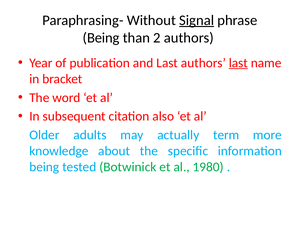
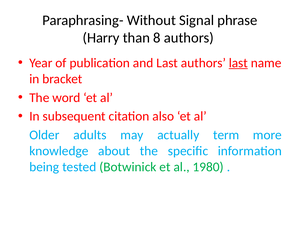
Signal underline: present -> none
Being at (101, 38): Being -> Harry
2: 2 -> 8
